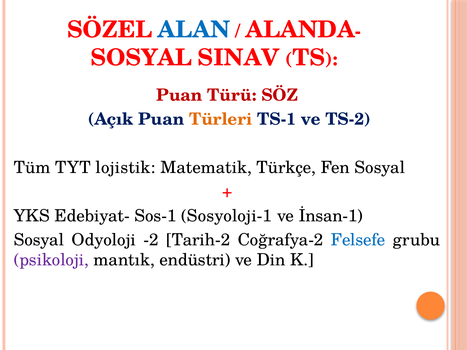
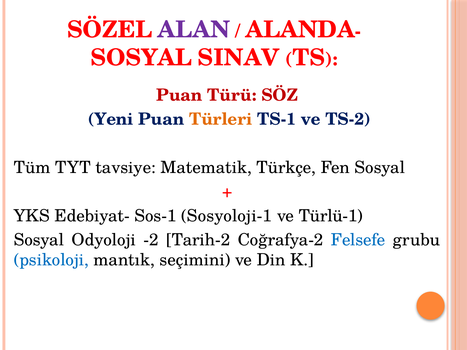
ALAN colour: blue -> purple
Açık: Açık -> Yeni
lojistik: lojistik -> tavsiye
İnsan-1: İnsan-1 -> Türlü-1
psikoloji colour: purple -> blue
endüstri: endüstri -> seçimini
